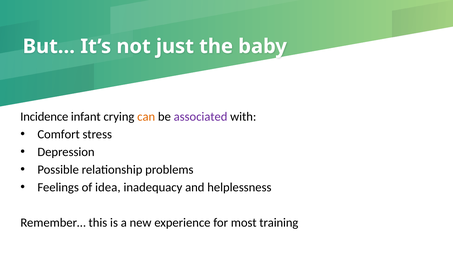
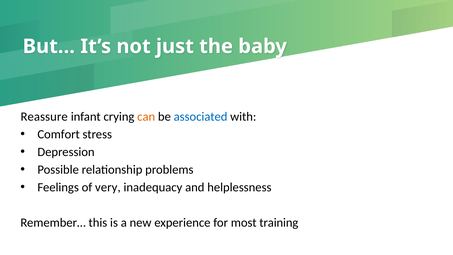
Incidence: Incidence -> Reassure
associated colour: purple -> blue
idea: idea -> very
